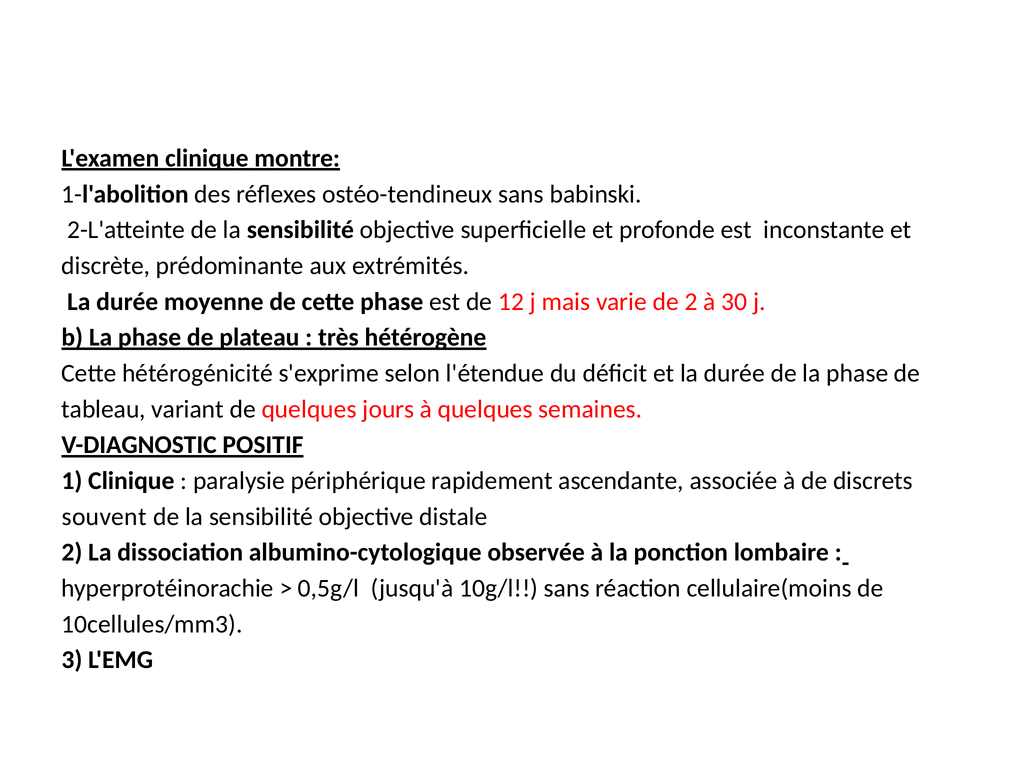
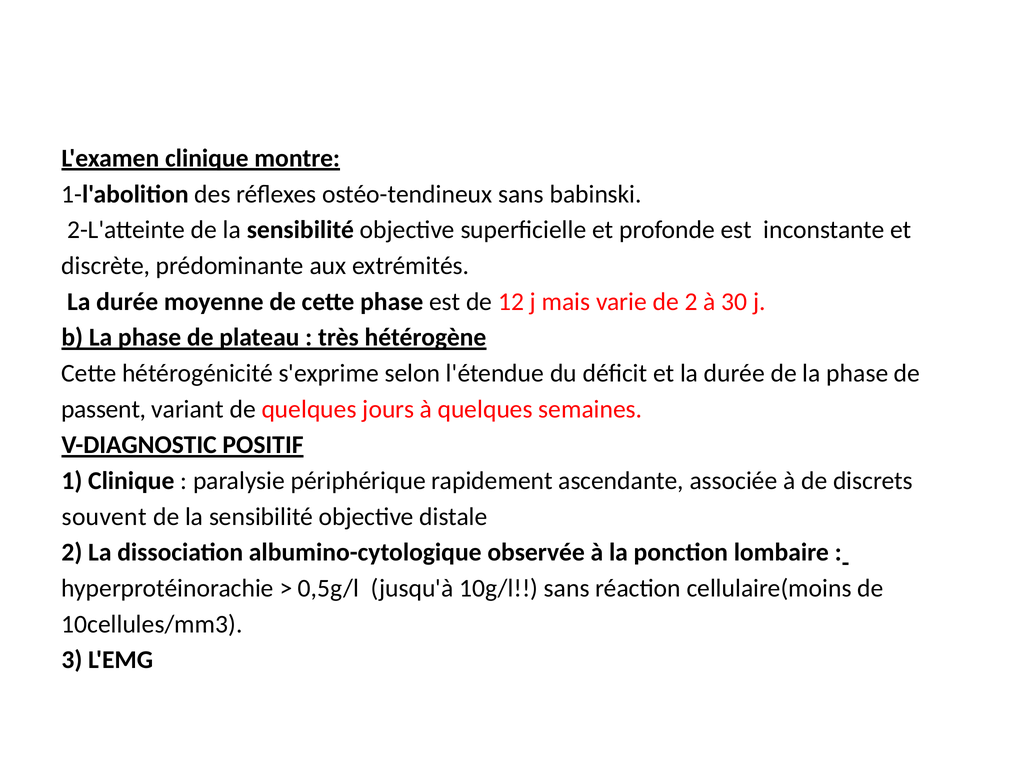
tableau: tableau -> passent
